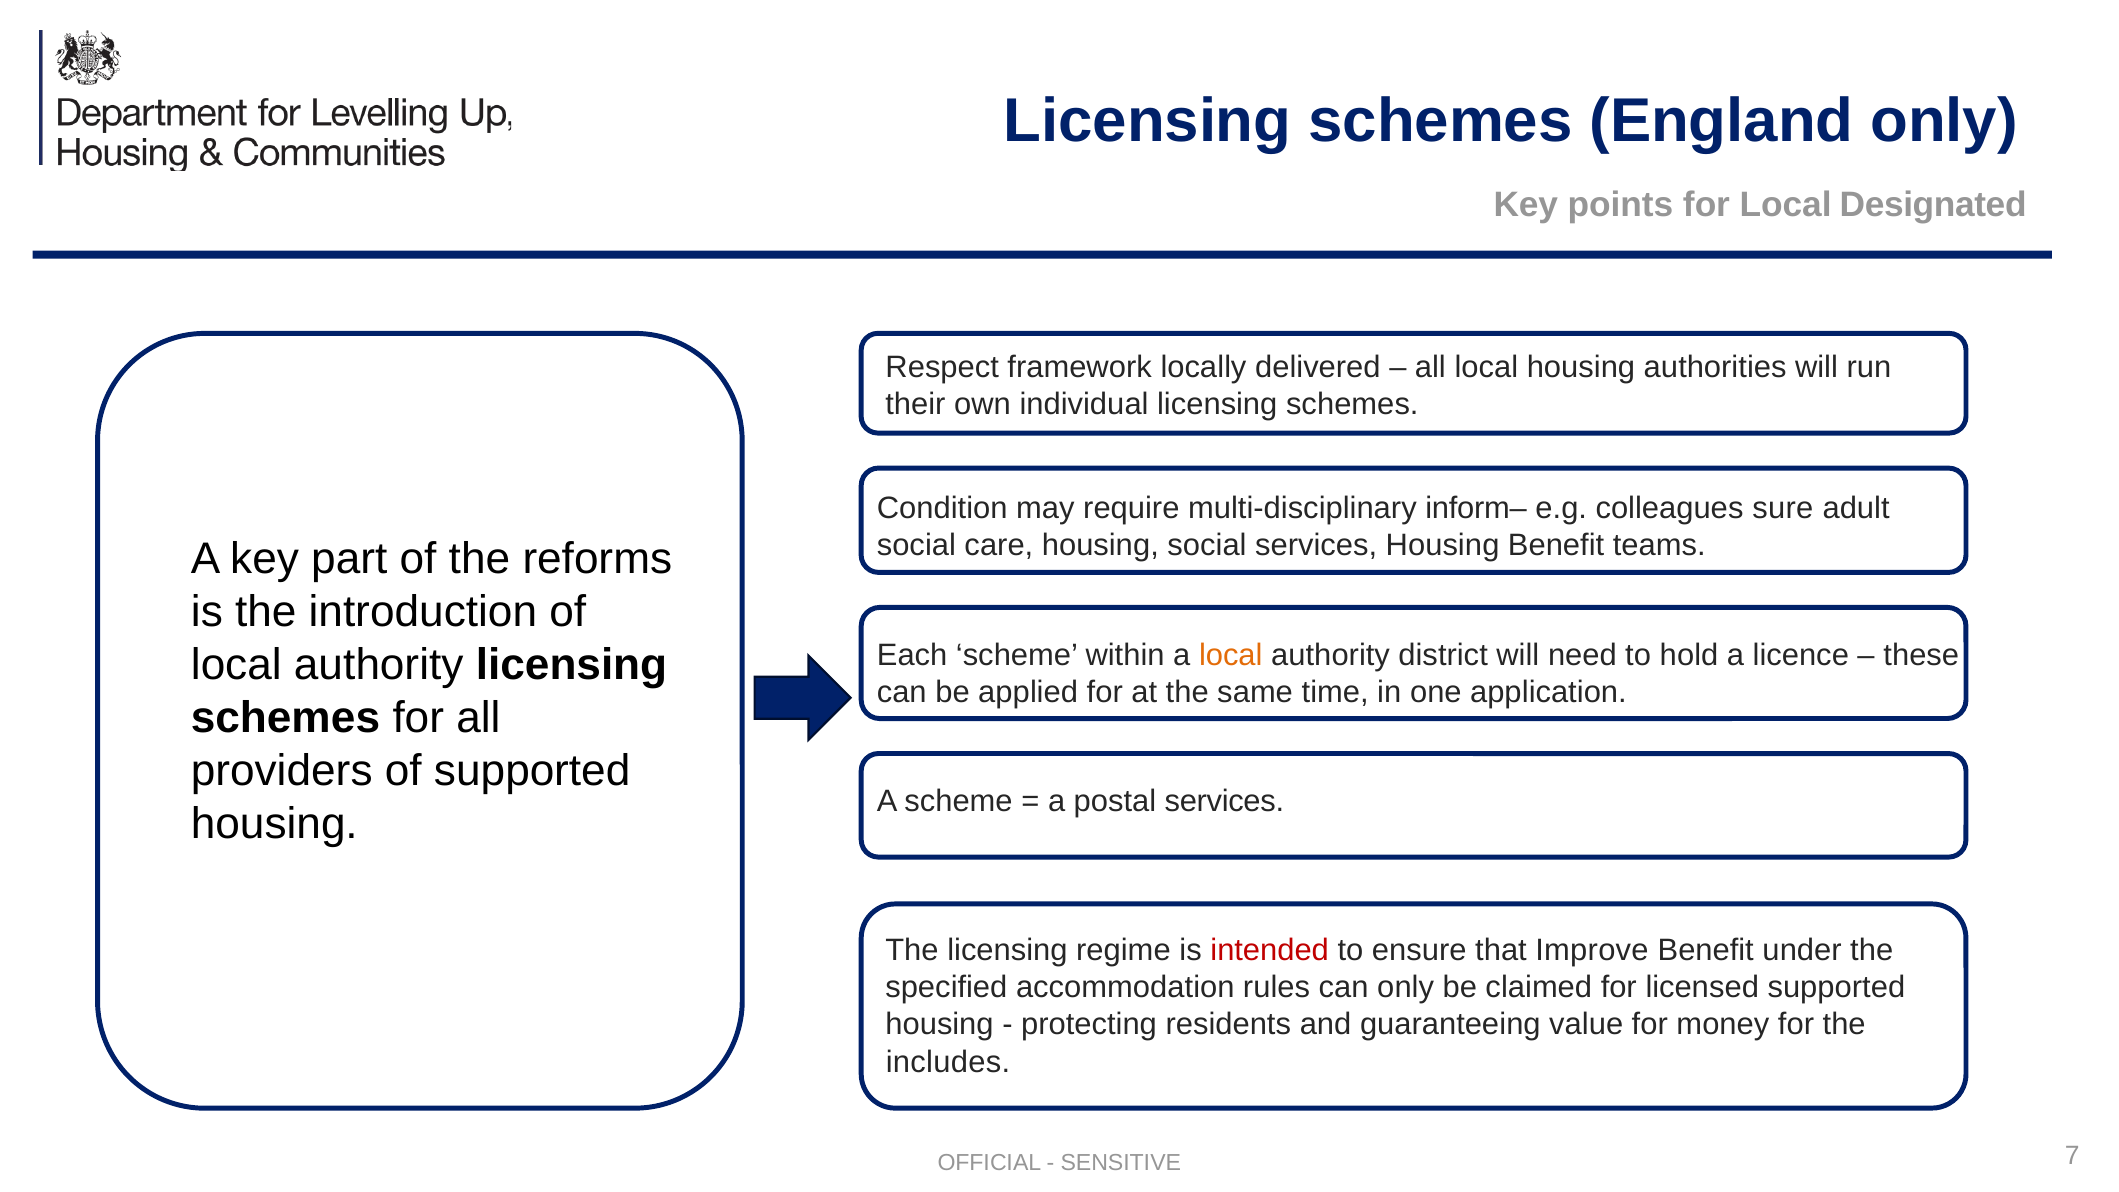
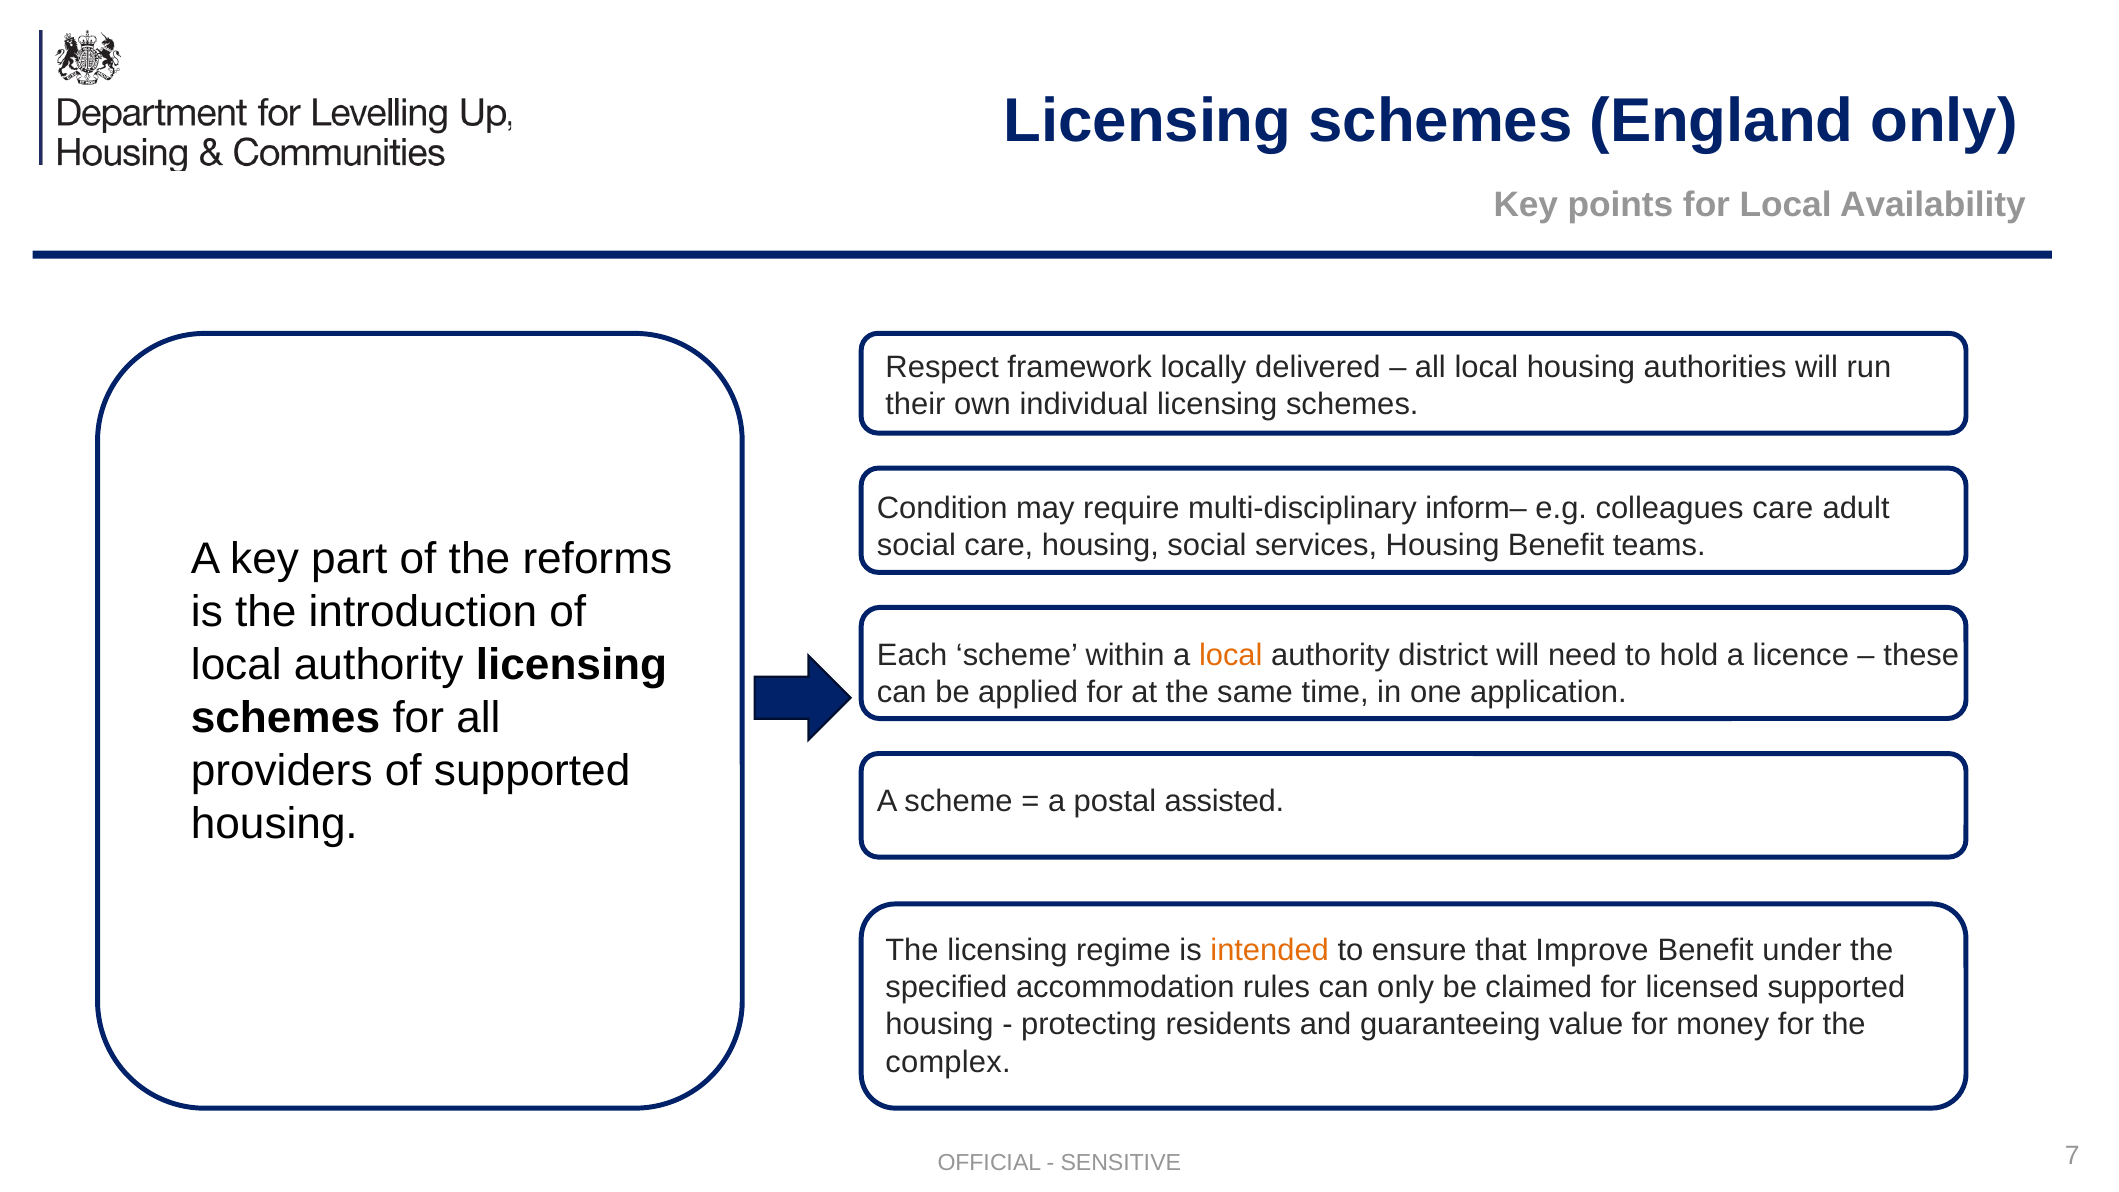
Designated: Designated -> Availability
colleagues sure: sure -> care
postal services: services -> assisted
intended colour: red -> orange
includes: includes -> complex
